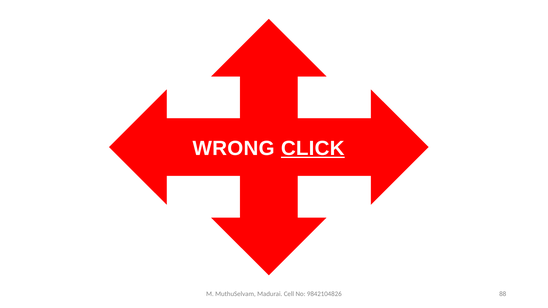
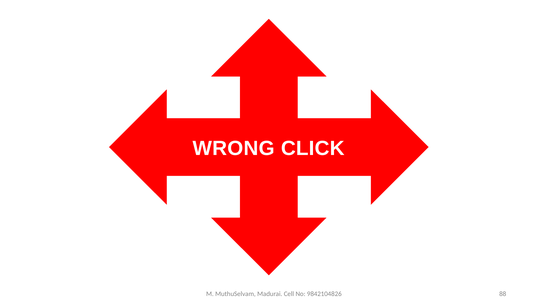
CLICK underline: present -> none
